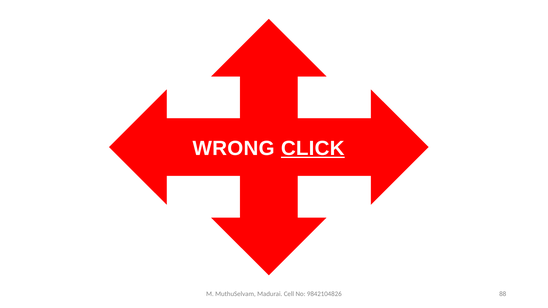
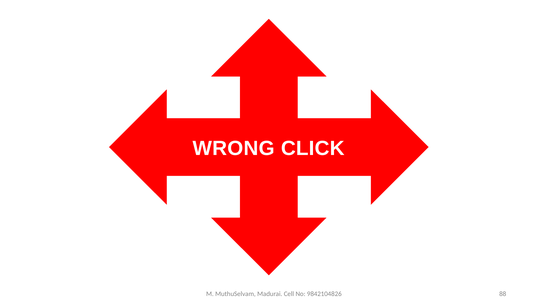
CLICK underline: present -> none
